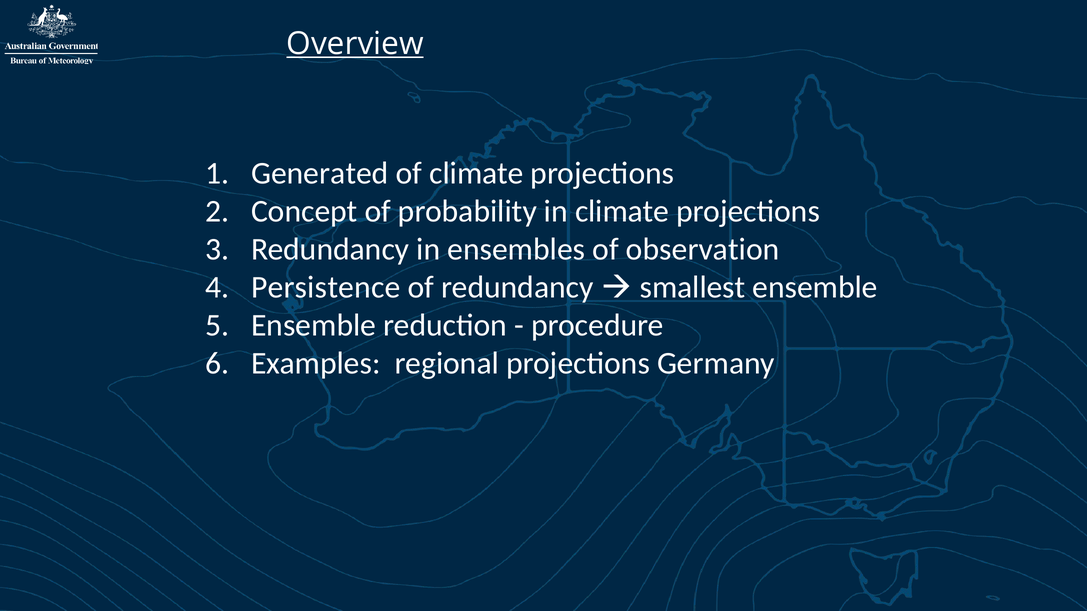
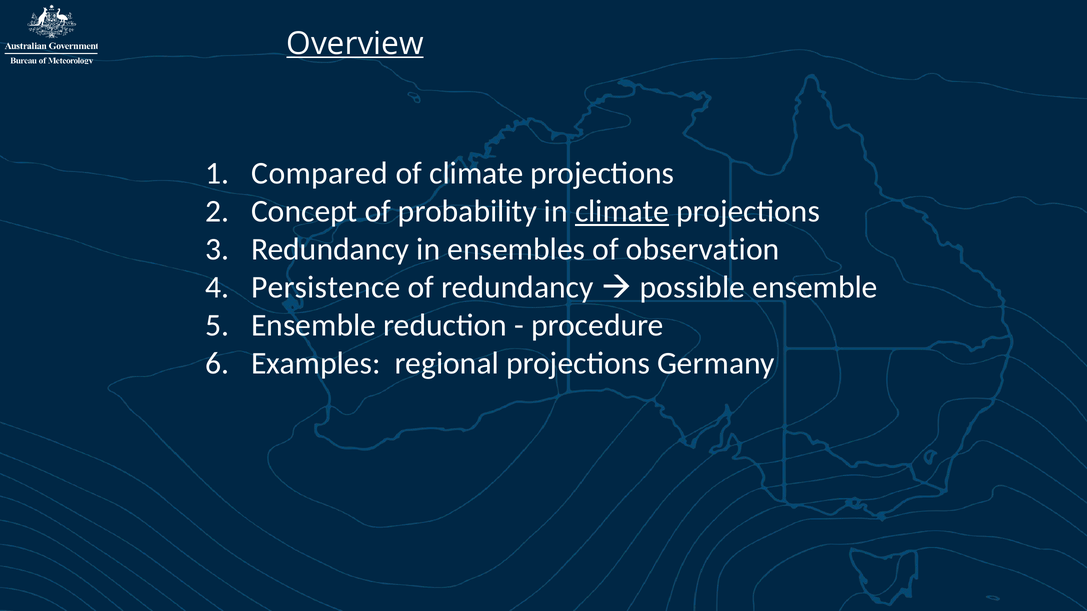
Generated: Generated -> Compared
climate at (622, 211) underline: none -> present
smallest: smallest -> possible
